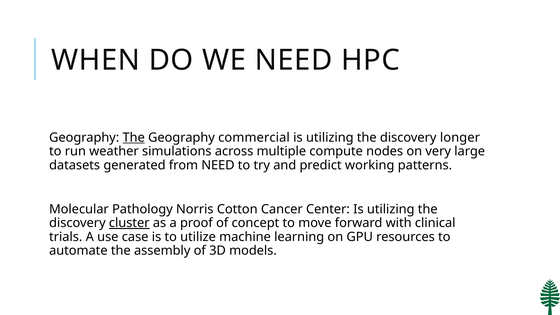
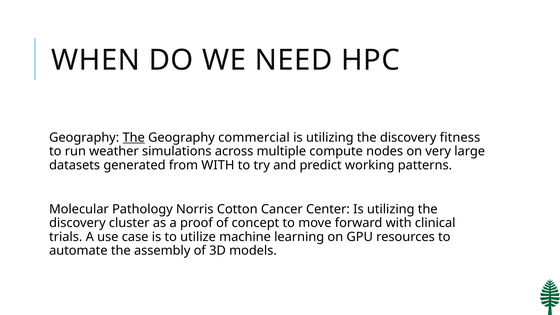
longer: longer -> fitness
from NEED: NEED -> WITH
cluster underline: present -> none
